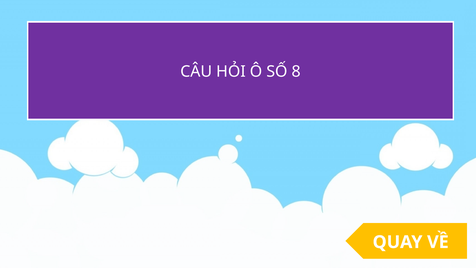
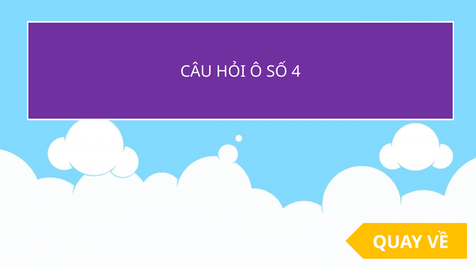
8: 8 -> 4
